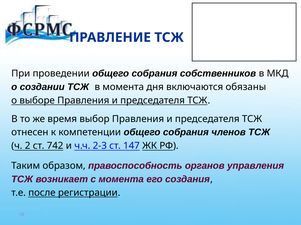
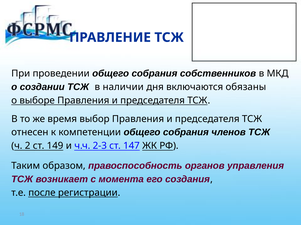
в момента: момента -> наличии
742: 742 -> 149
